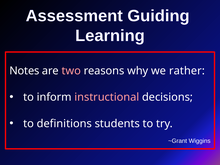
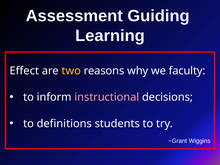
Notes: Notes -> Effect
two colour: pink -> yellow
rather: rather -> faculty
